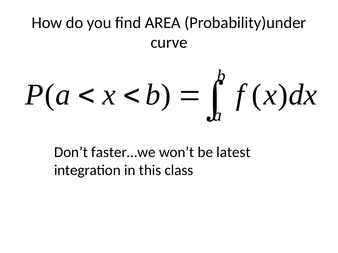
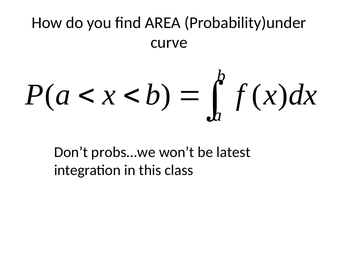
faster…we: faster…we -> probs…we
